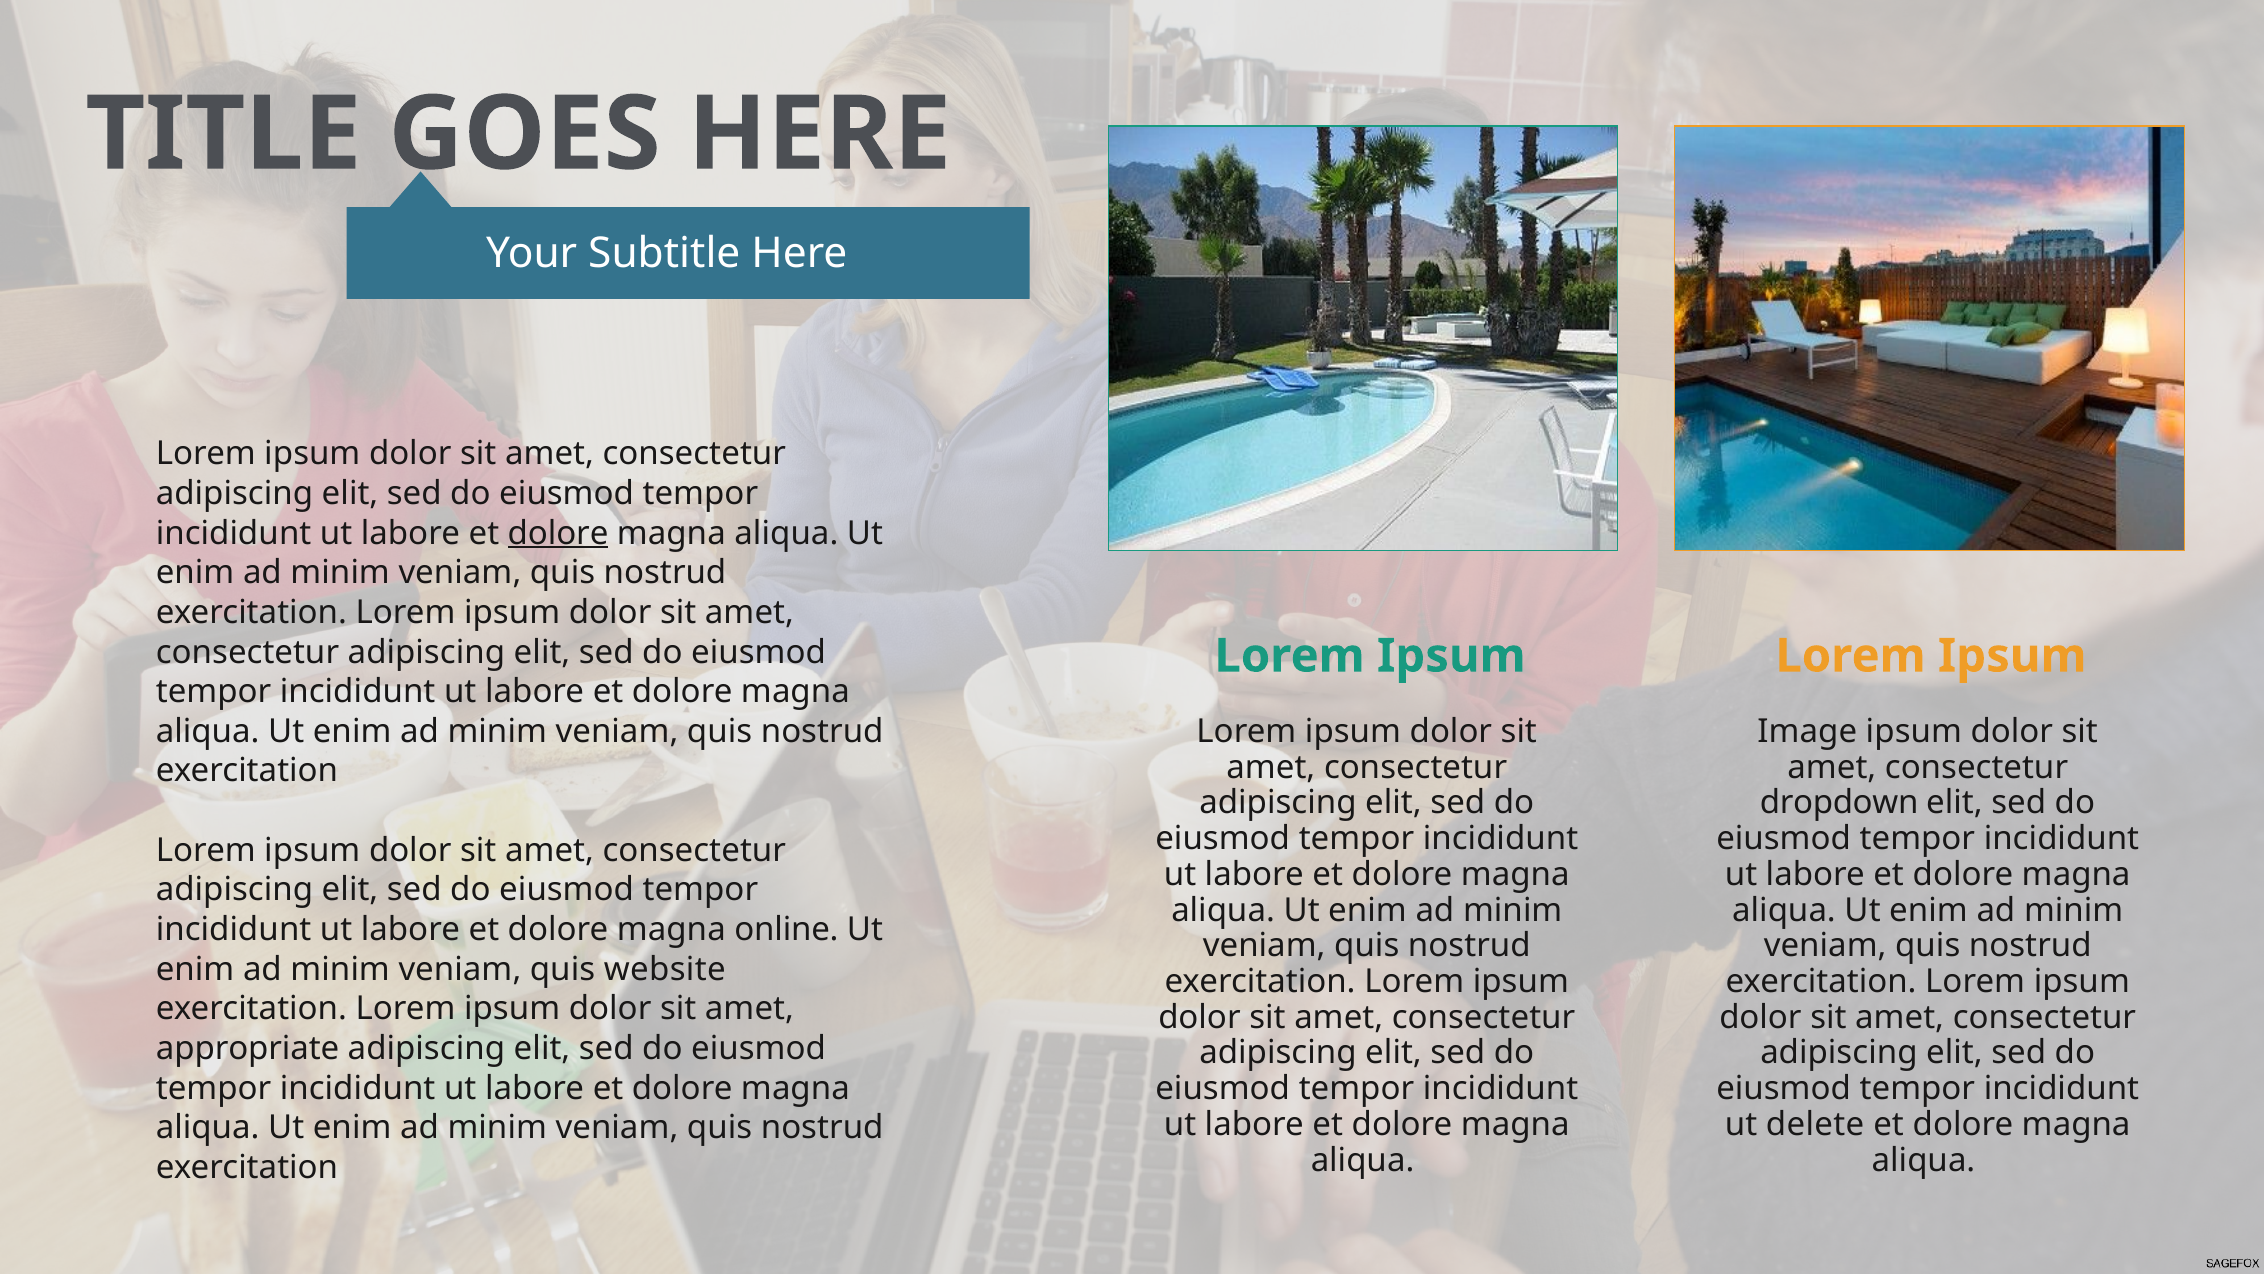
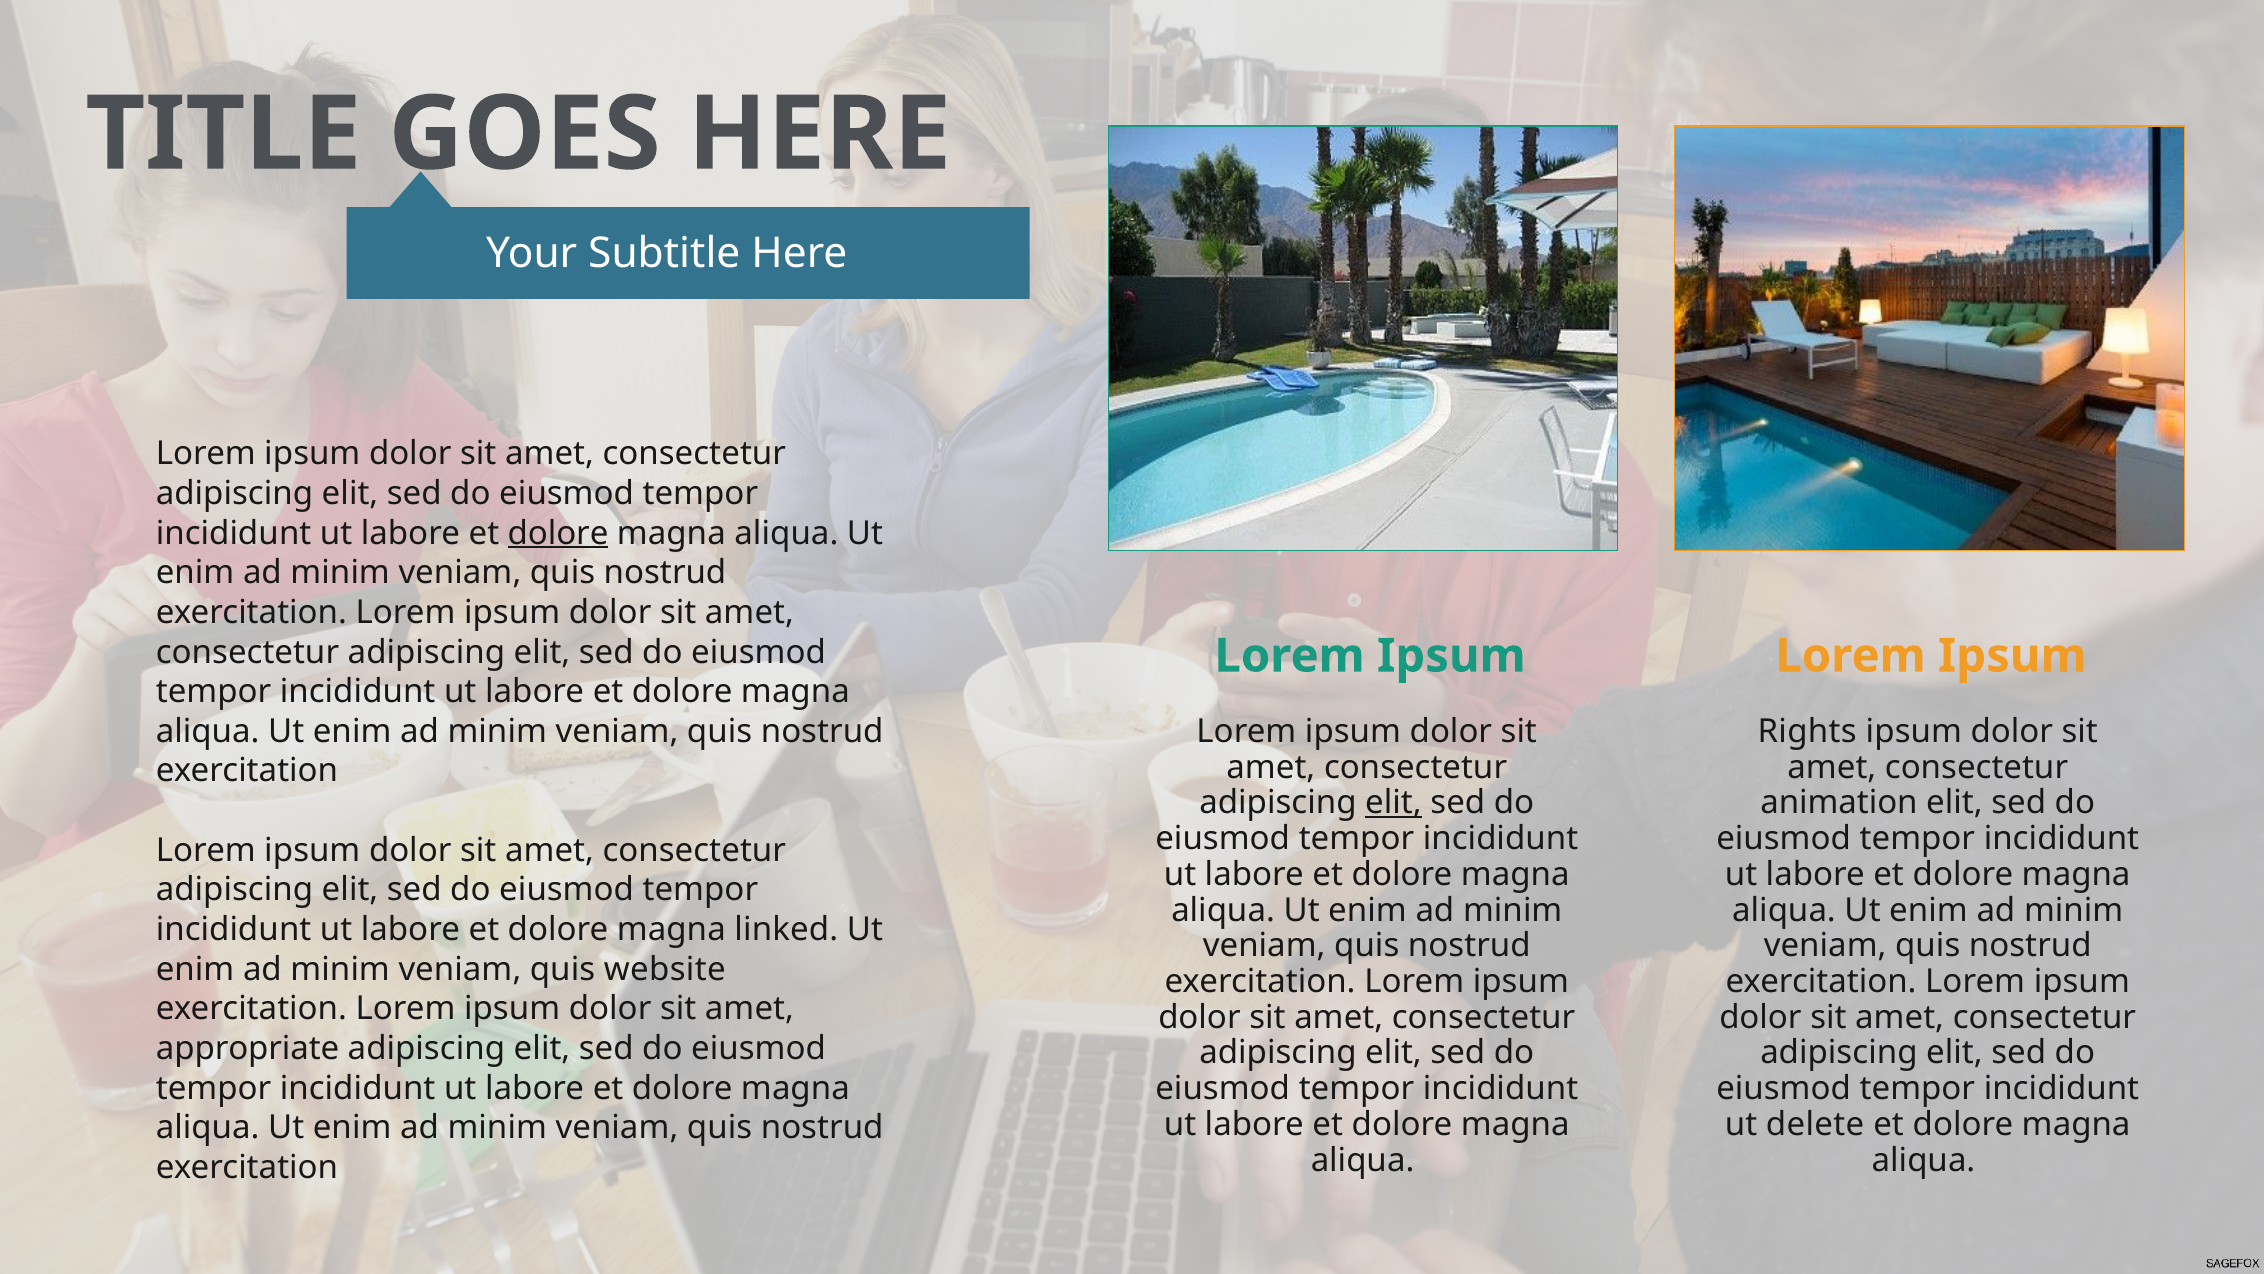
Image: Image -> Rights
elit at (1393, 803) underline: none -> present
dropdown: dropdown -> animation
online: online -> linked
